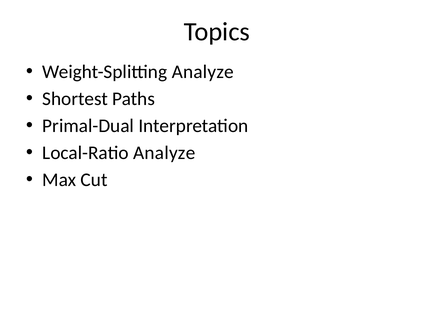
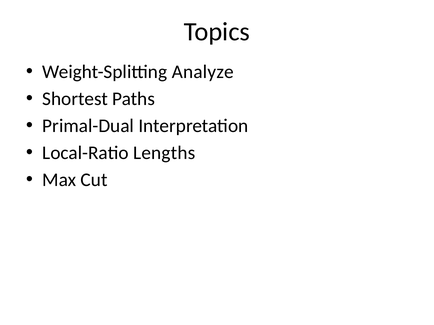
Local-Ratio Analyze: Analyze -> Lengths
